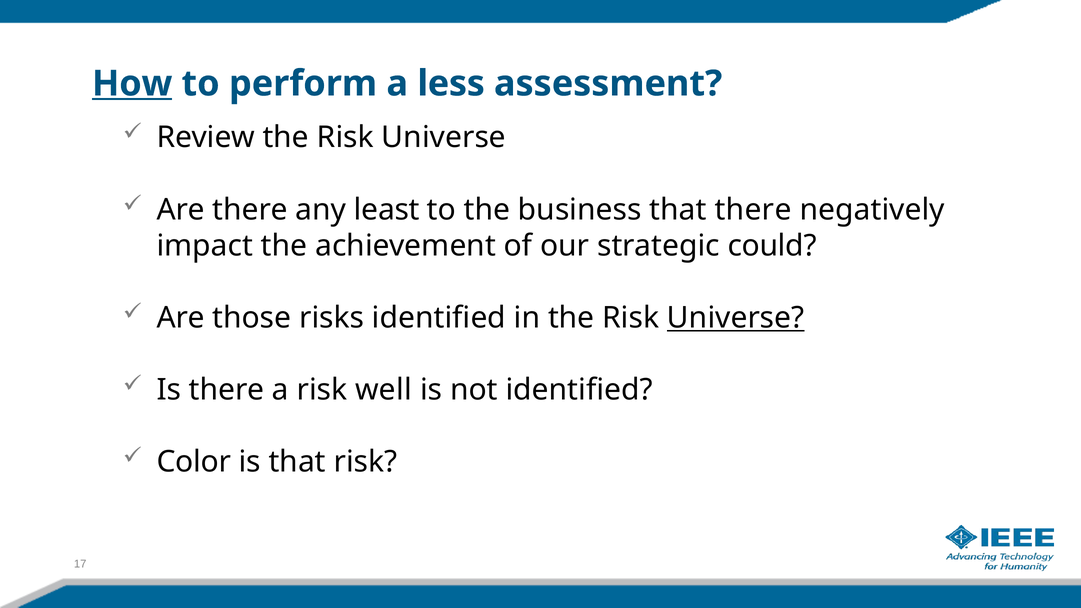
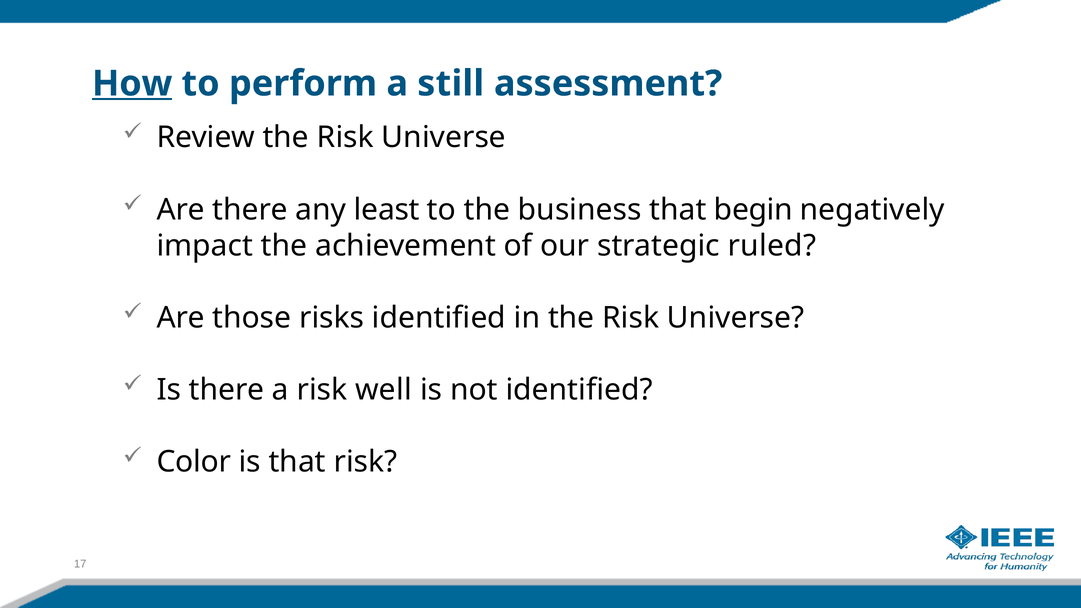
less: less -> still
that there: there -> begin
could: could -> ruled
Universe at (736, 318) underline: present -> none
